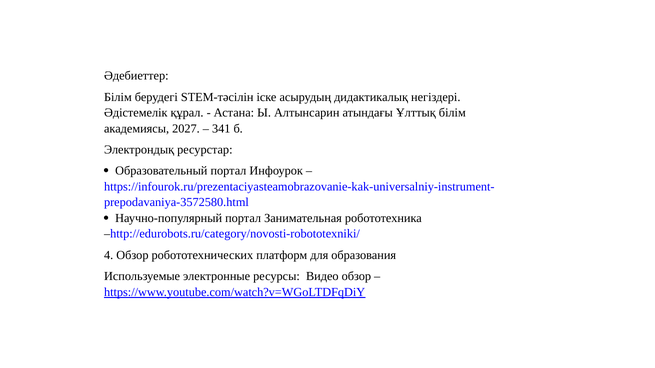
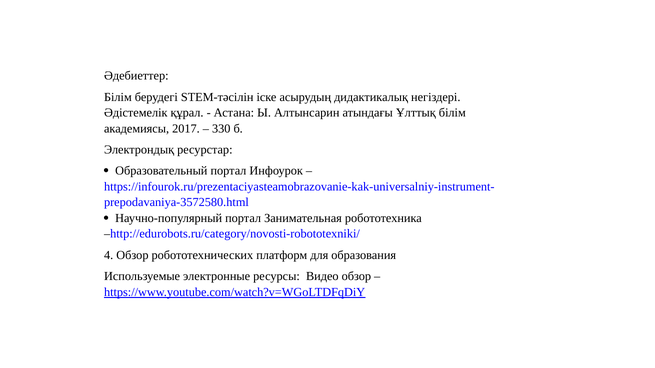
2027: 2027 -> 2017
341: 341 -> 330
